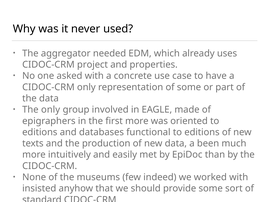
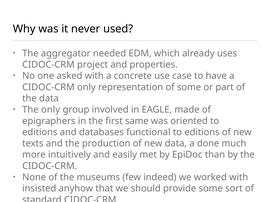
first more: more -> same
been: been -> done
